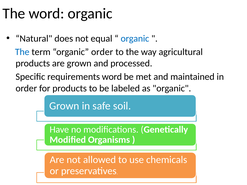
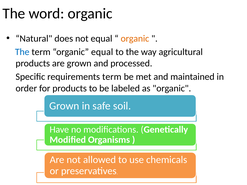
organic at (135, 39) colour: blue -> orange
organic order: order -> equal
requirements word: word -> term
